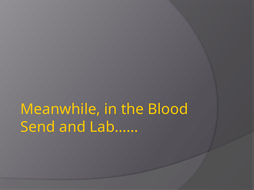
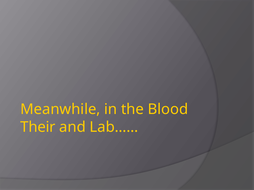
Send: Send -> Their
